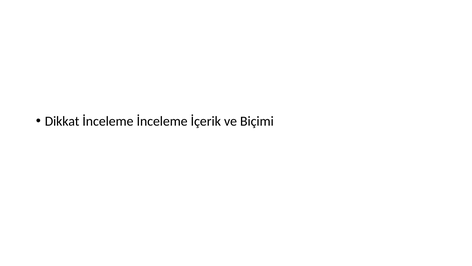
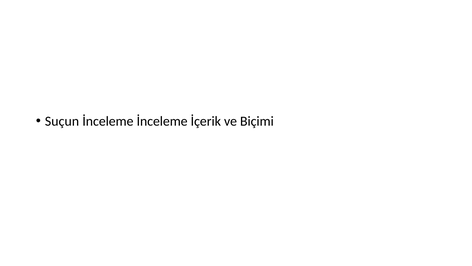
Dikkat: Dikkat -> Suçun
